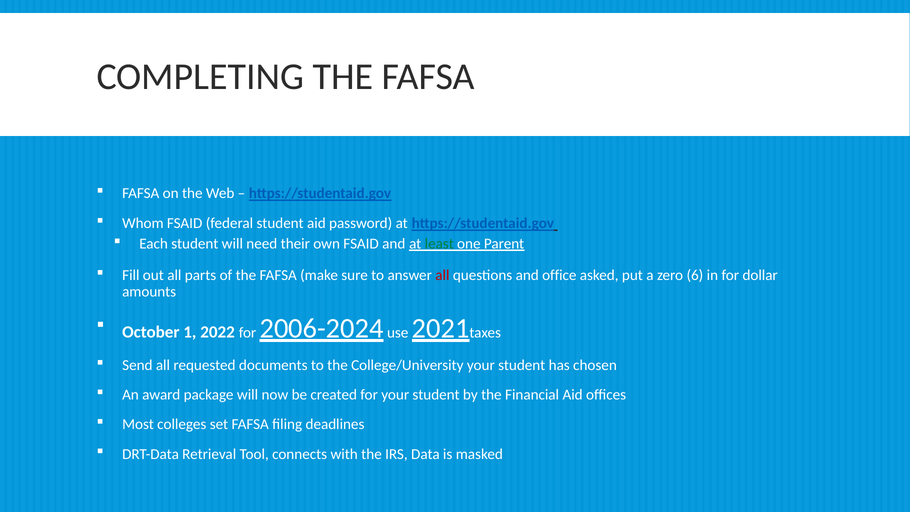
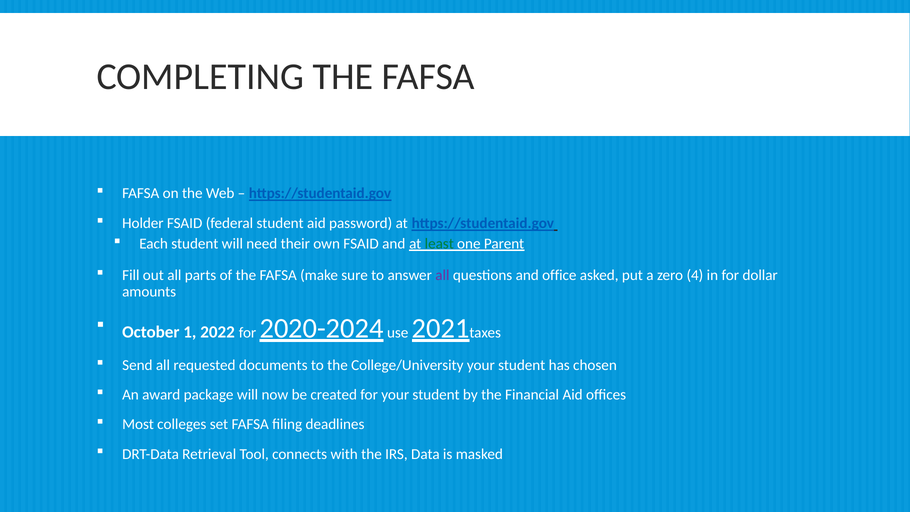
Whom: Whom -> Holder
all at (442, 275) colour: red -> purple
6: 6 -> 4
2006-2024: 2006-2024 -> 2020-2024
